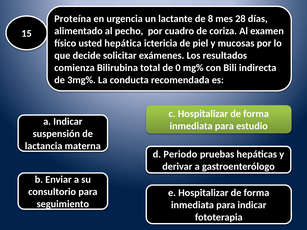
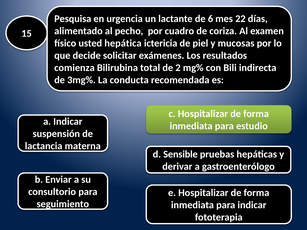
Proteína: Proteína -> Pesquisa
8: 8 -> 6
28: 28 -> 22
0: 0 -> 2
Periodo: Periodo -> Sensible
